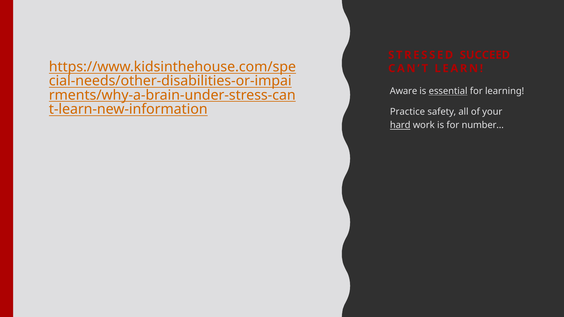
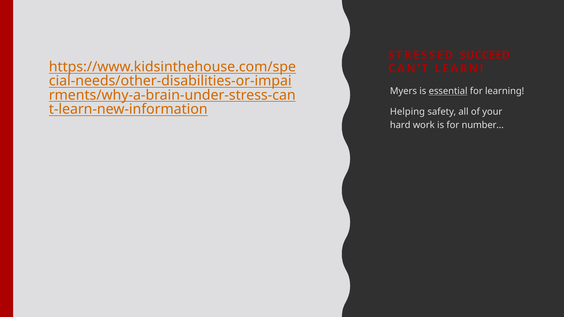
Aware: Aware -> Myers
Practice: Practice -> Helping
hard underline: present -> none
